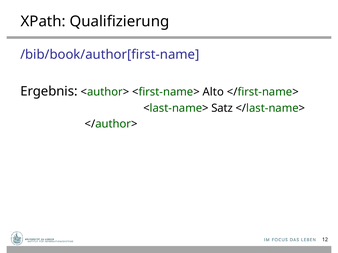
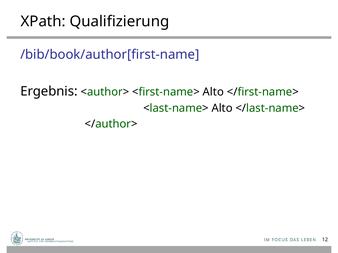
<last-name> Satz: Satz -> Alto
